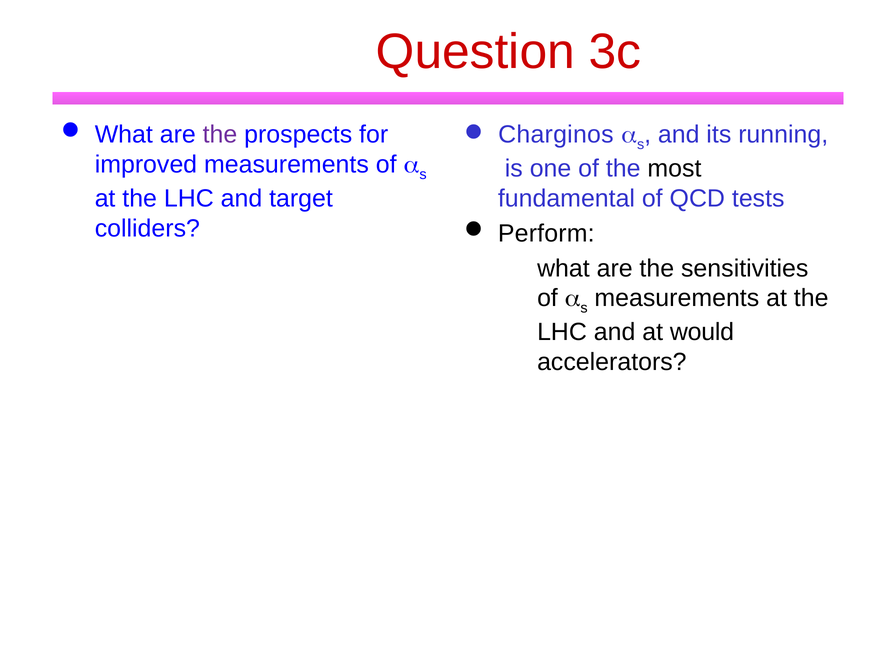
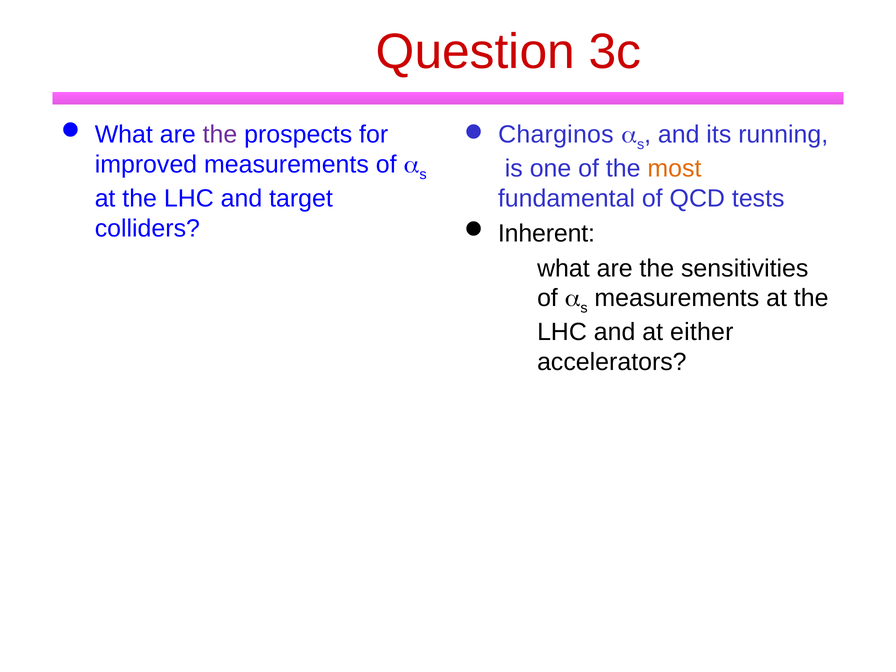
most colour: black -> orange
Perform: Perform -> Inherent
would: would -> either
